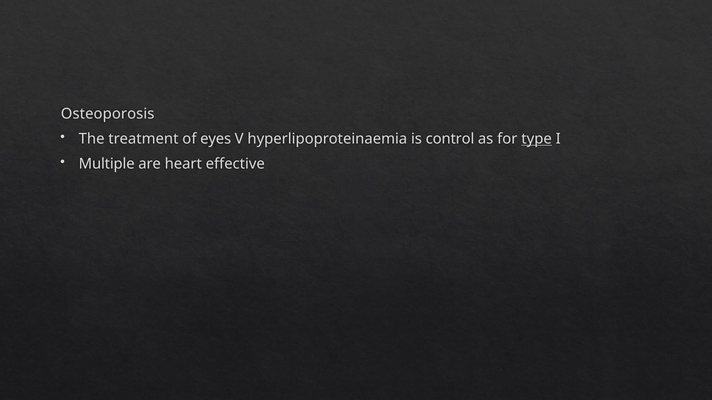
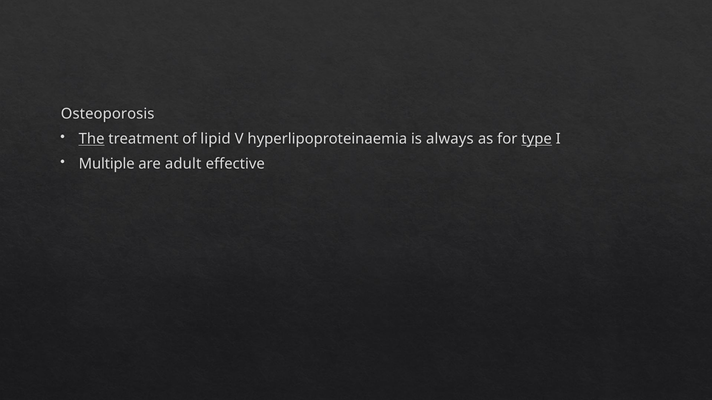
The underline: none -> present
eyes: eyes -> lipid
control: control -> always
heart: heart -> adult
